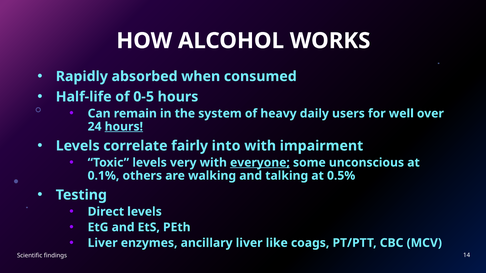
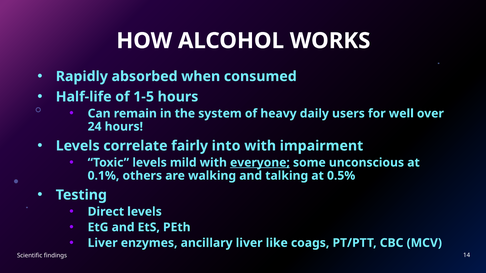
0-5: 0-5 -> 1-5
hours at (124, 127) underline: present -> none
very: very -> mild
